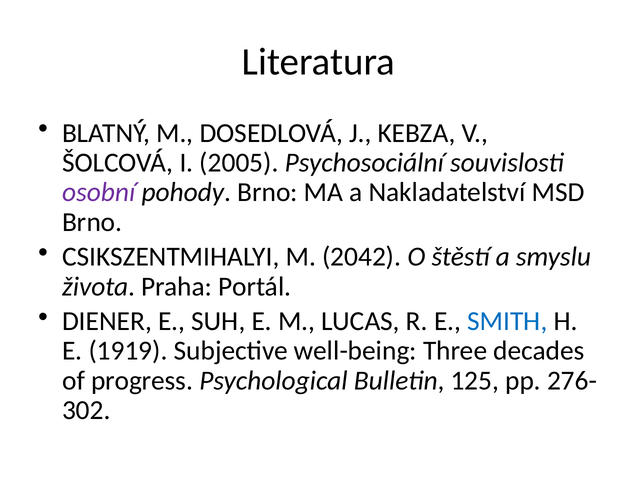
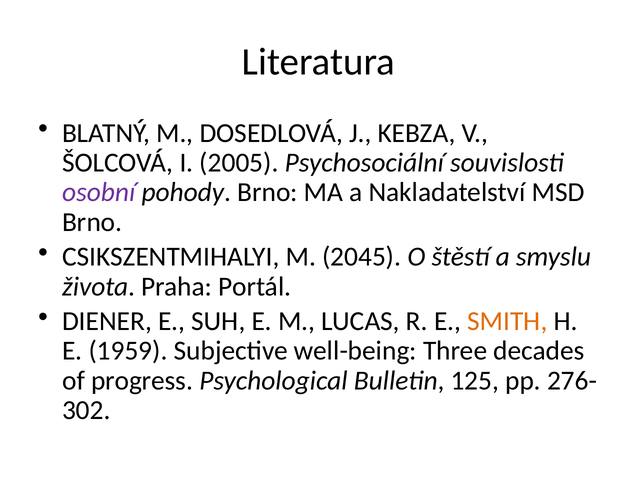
2042: 2042 -> 2045
SMITH colour: blue -> orange
1919: 1919 -> 1959
